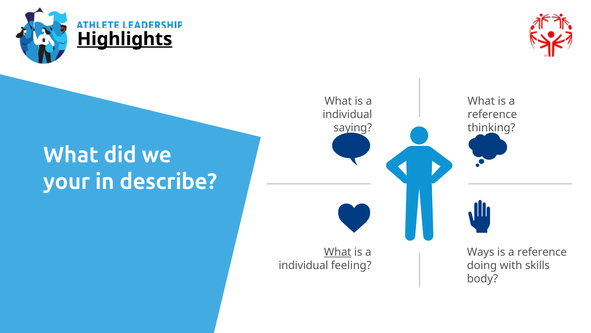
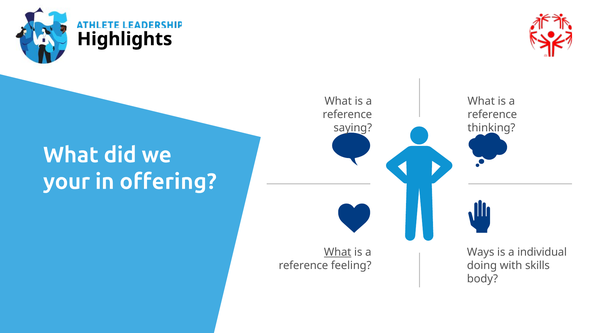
Highlights underline: present -> none
individual at (347, 114): individual -> reference
describe: describe -> offering
reference at (542, 252): reference -> individual
individual at (303, 265): individual -> reference
